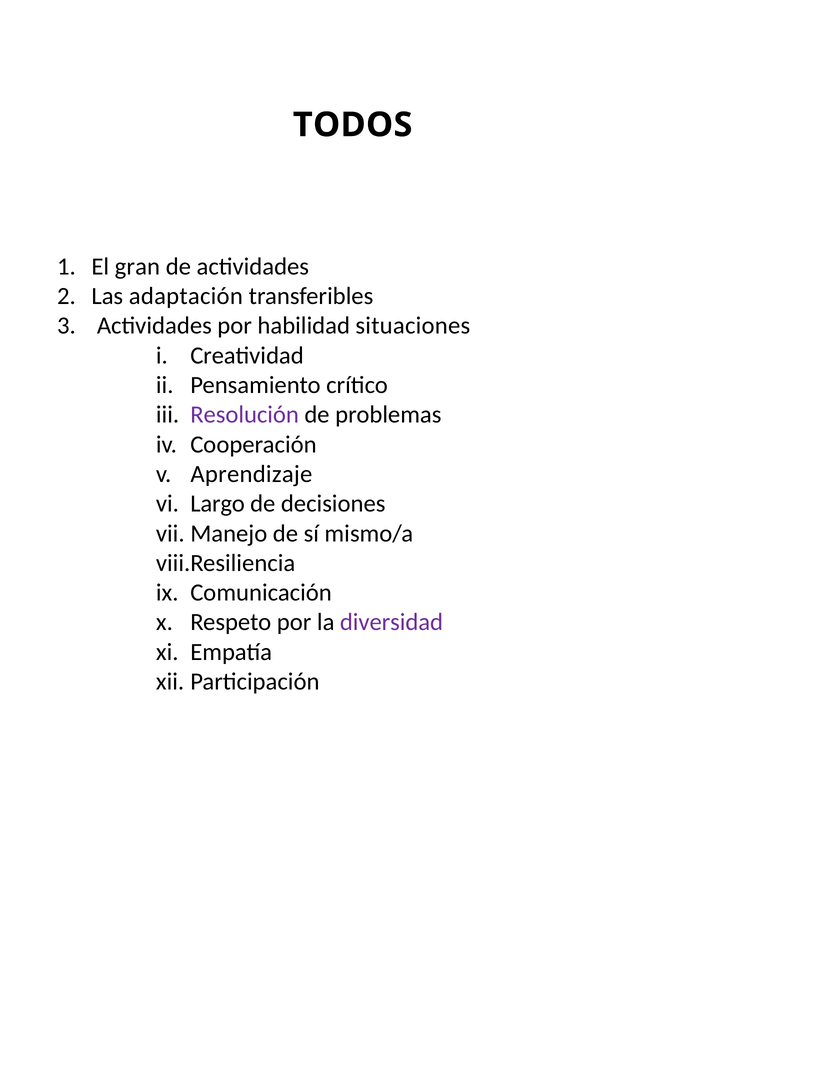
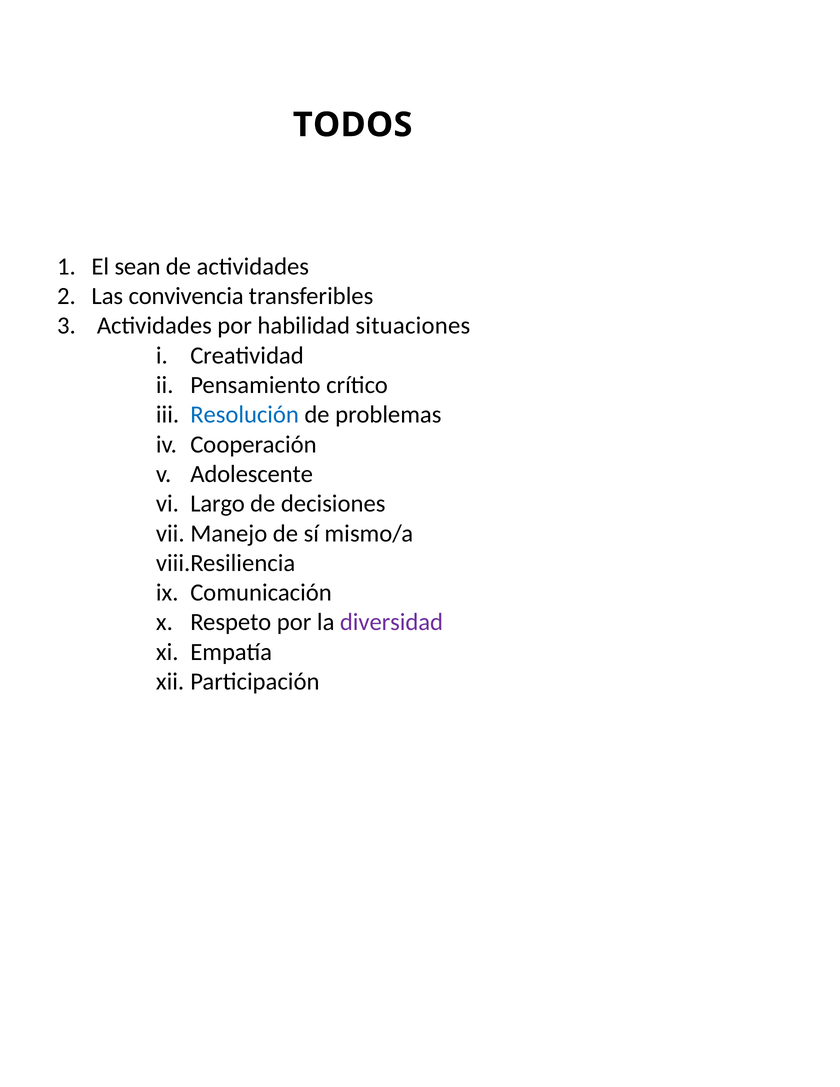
gran: gran -> sean
adaptación: adaptación -> convivencia
Resolución colour: purple -> blue
Aprendizaje: Aprendizaje -> Adolescente
